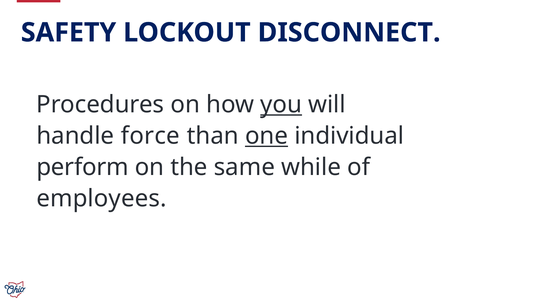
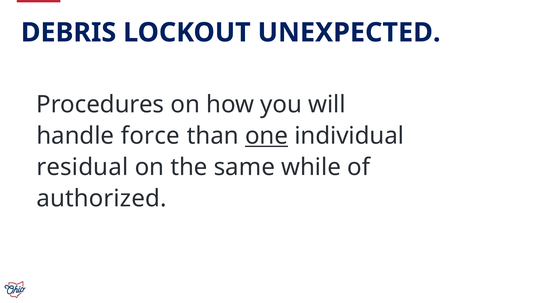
SAFETY: SAFETY -> DEBRIS
DISCONNECT: DISCONNECT -> UNEXPECTED
you underline: present -> none
perform: perform -> residual
employees: employees -> authorized
